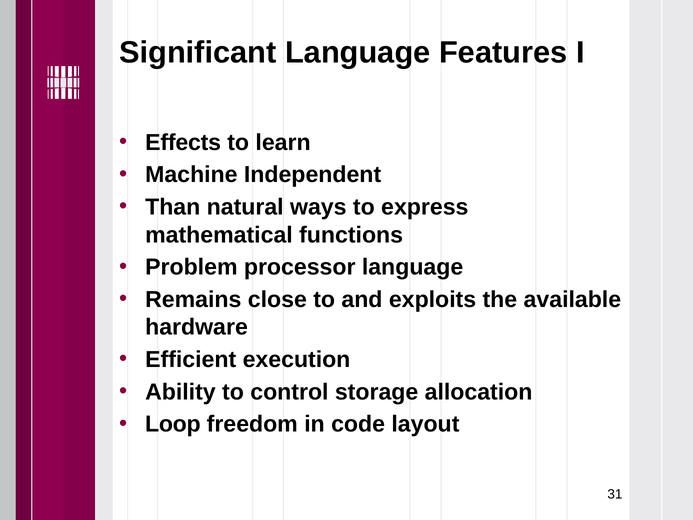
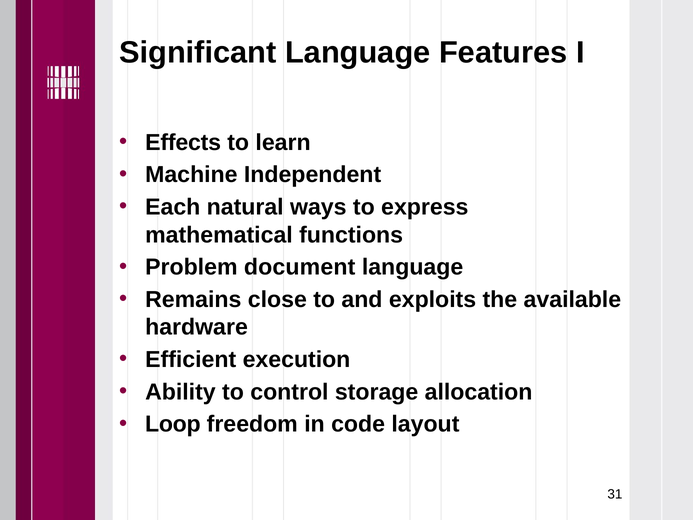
Than: Than -> Each
processor: processor -> document
